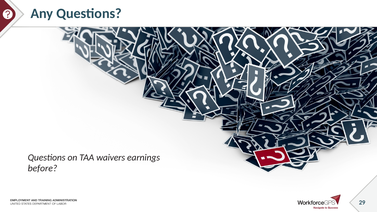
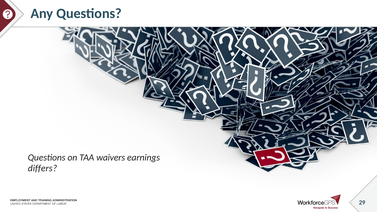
before: before -> differs
